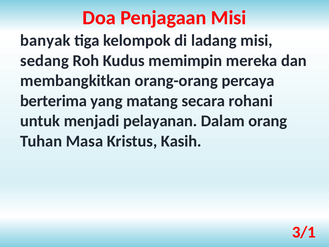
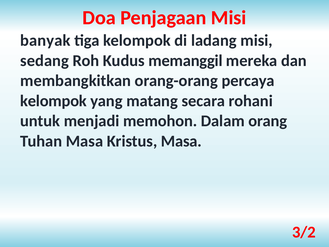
memimpin: memimpin -> memanggil
berterima at (53, 101): berterima -> kelompok
pelayanan: pelayanan -> memohon
Kristus Kasih: Kasih -> Masa
3/1: 3/1 -> 3/2
